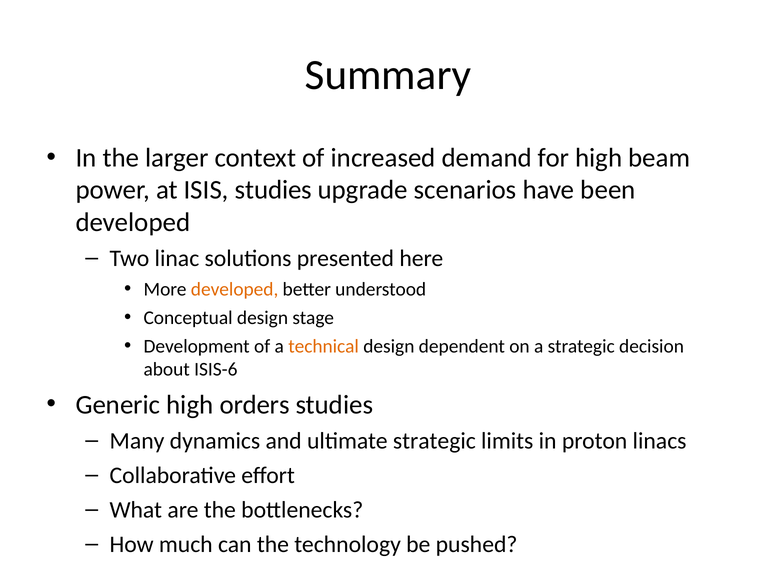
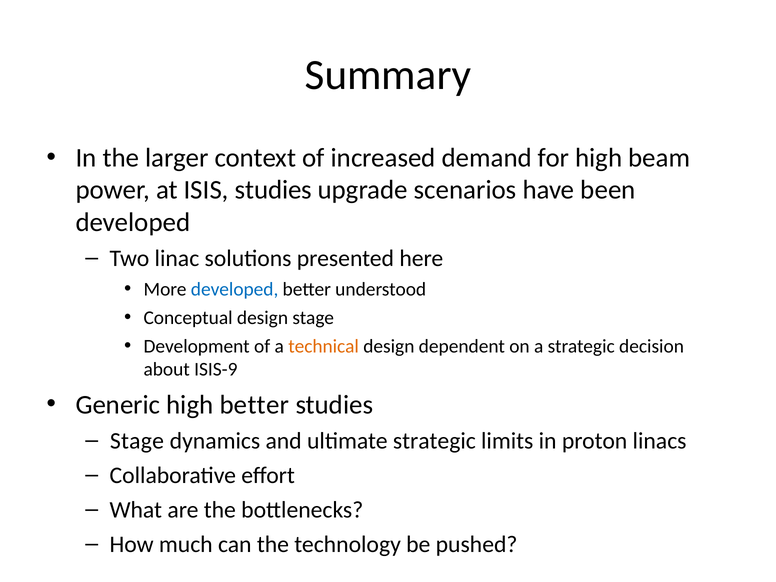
developed at (235, 289) colour: orange -> blue
ISIS-6: ISIS-6 -> ISIS-9
high orders: orders -> better
Many at (137, 441): Many -> Stage
